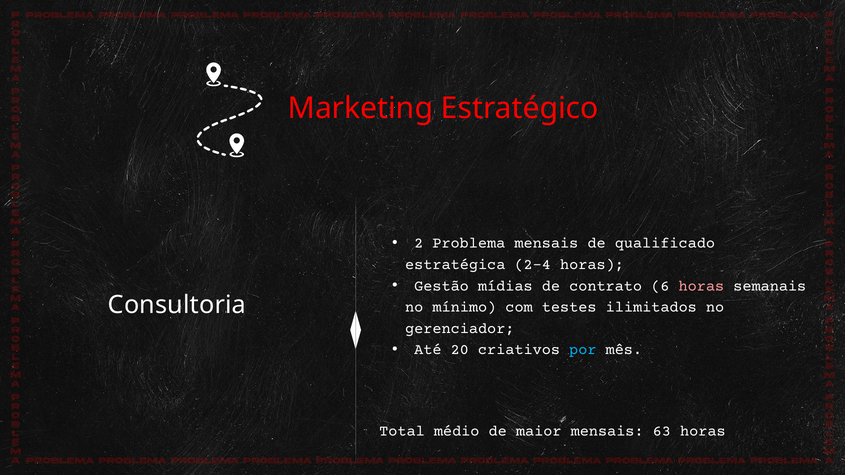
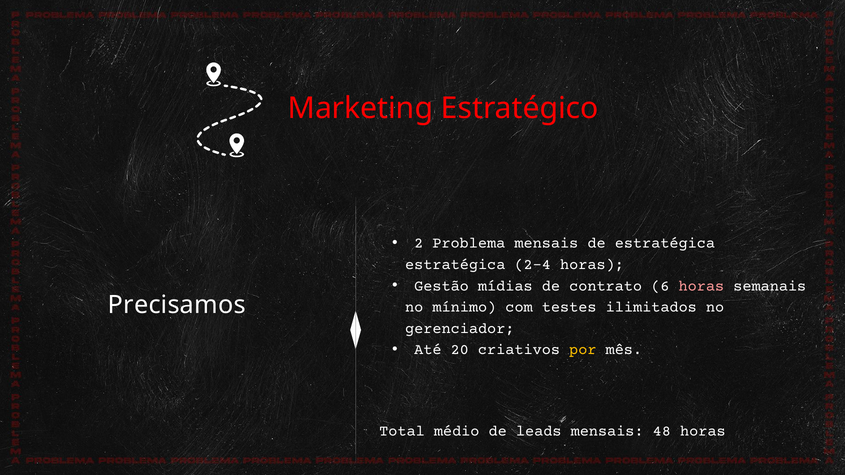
de qualificado: qualificado -> estratégica
Consultoria: Consultoria -> Precisamos
por colour: light blue -> yellow
maior: maior -> leads
63: 63 -> 48
